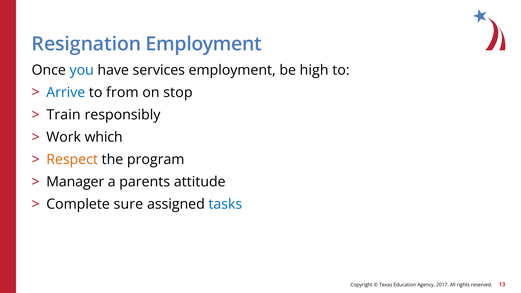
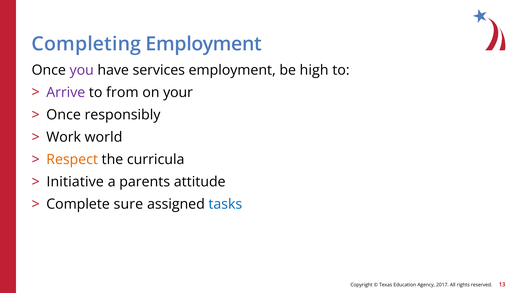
Resignation: Resignation -> Completing
you colour: blue -> purple
Arrive colour: blue -> purple
stop: stop -> your
Train at (64, 115): Train -> Once
which: which -> world
program: program -> curricula
Manager: Manager -> Initiative
